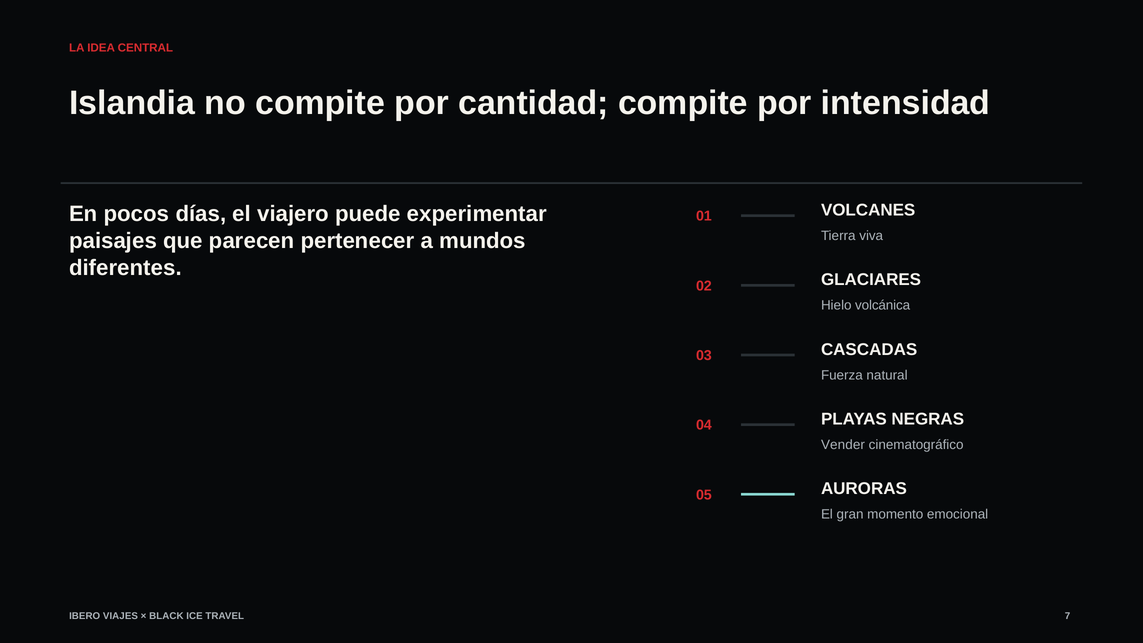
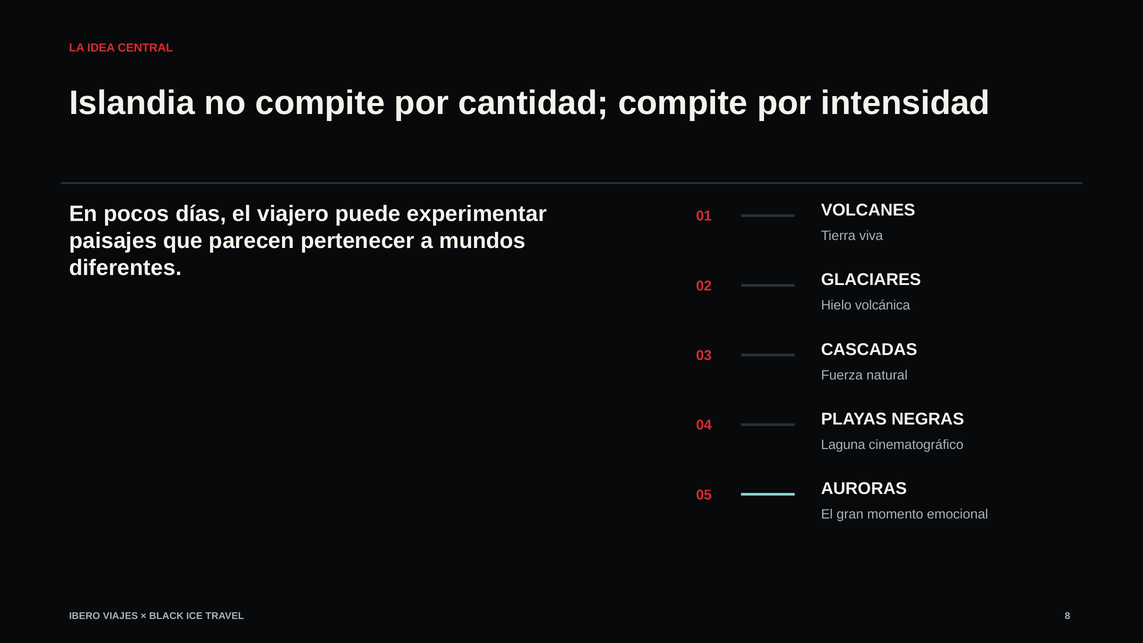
Vender: Vender -> Laguna
7: 7 -> 8
